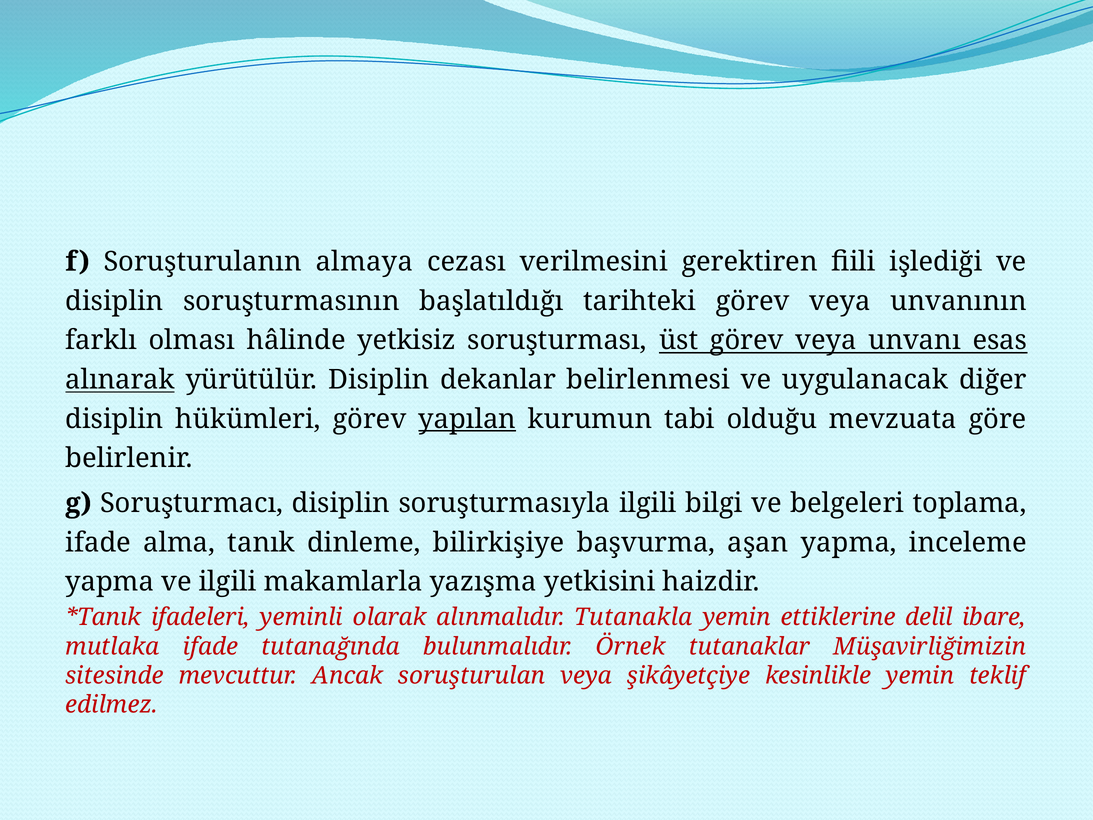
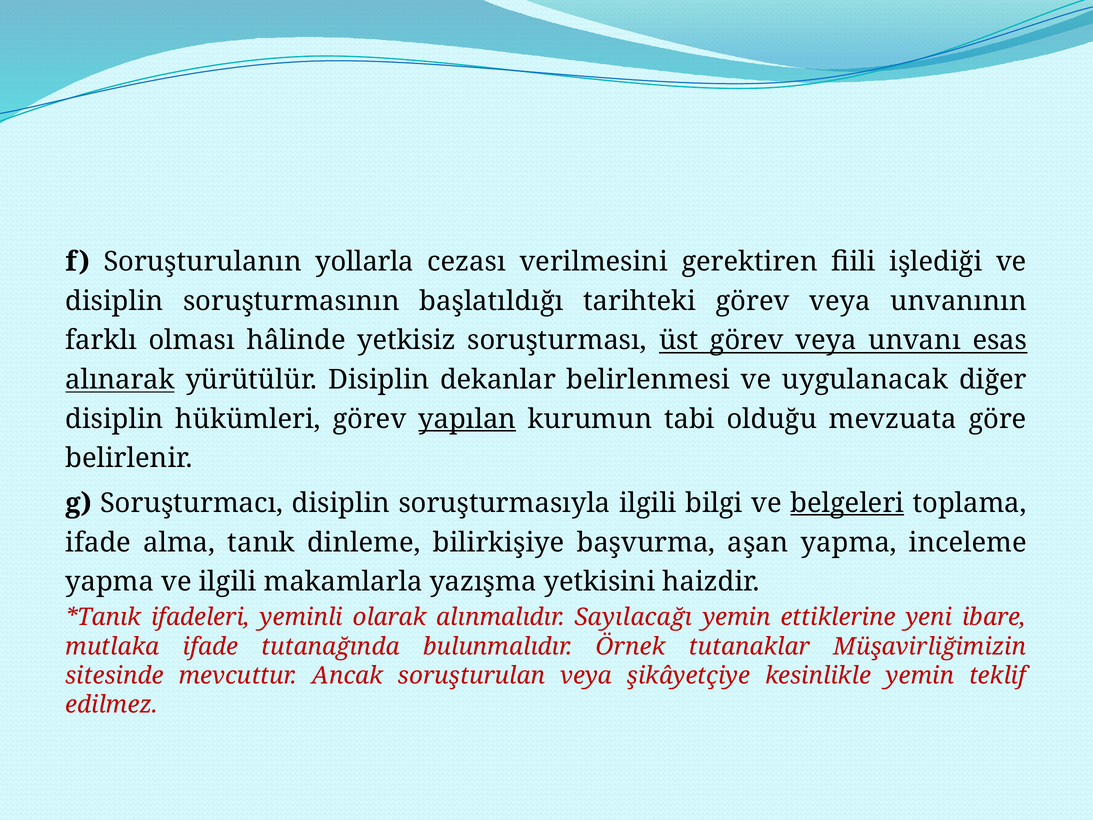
almaya: almaya -> yollarla
belgeleri underline: none -> present
Tutanakla: Tutanakla -> Sayılacağı
delil: delil -> yeni
